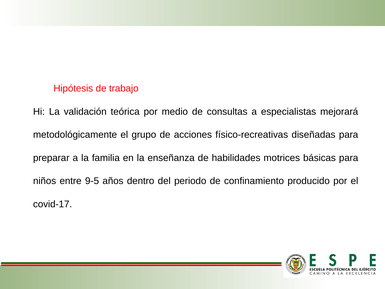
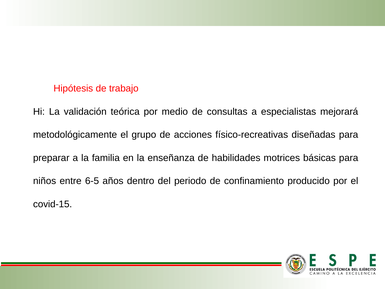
9-5: 9-5 -> 6-5
covid-17: covid-17 -> covid-15
